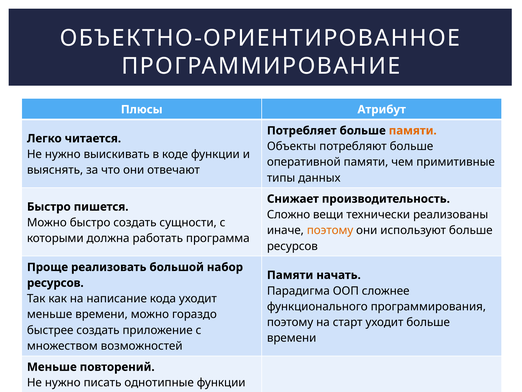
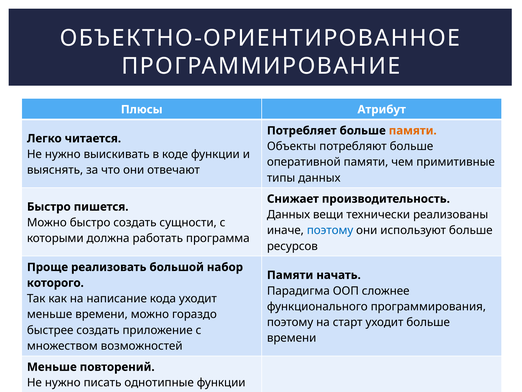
Сложно at (289, 214): Сложно -> Данных
поэтому at (330, 230) colour: orange -> blue
ресурсов at (55, 283): ресурсов -> которого
